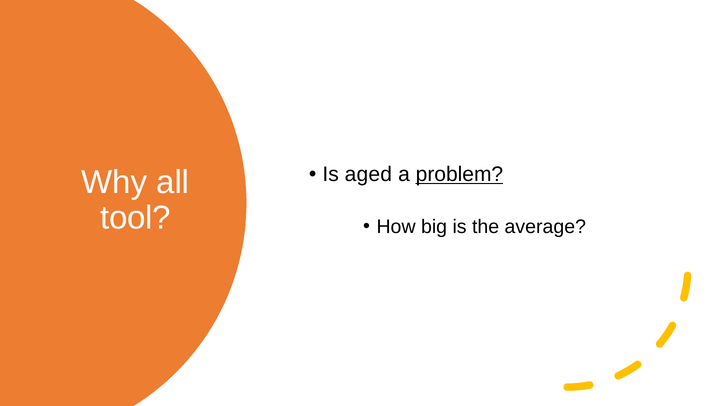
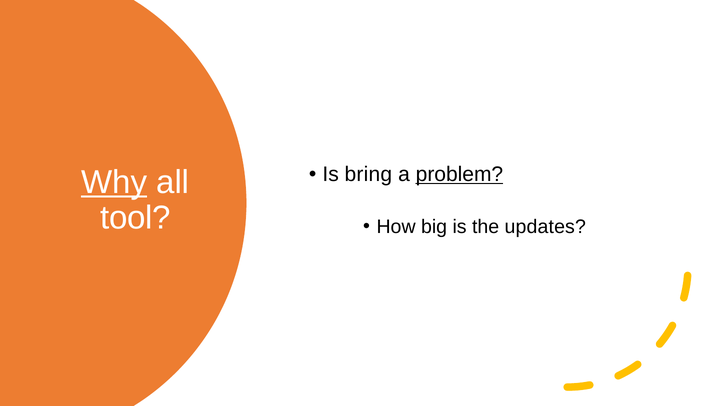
aged: aged -> bring
Why underline: none -> present
average: average -> updates
